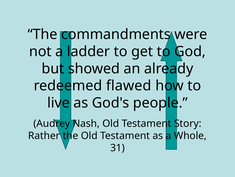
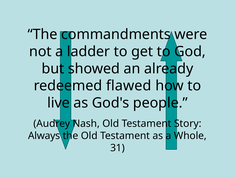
Rather: Rather -> Always
